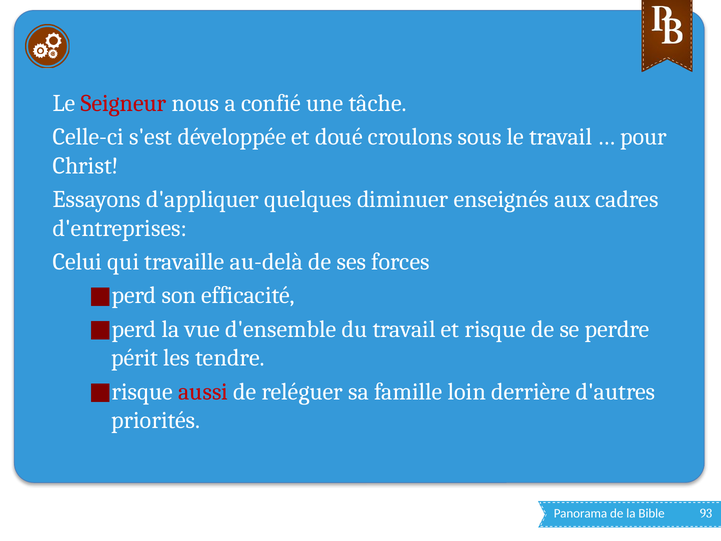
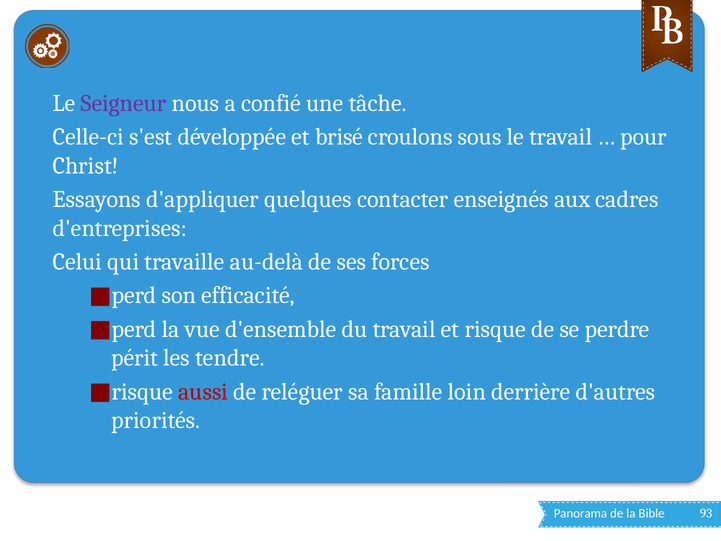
Seigneur colour: red -> purple
doué: doué -> brisé
diminuer: diminuer -> contacter
